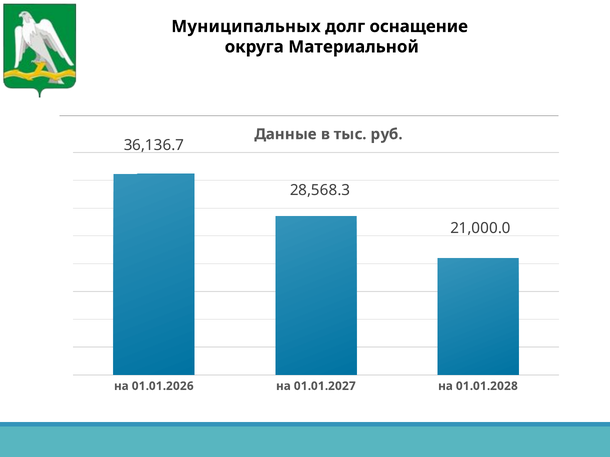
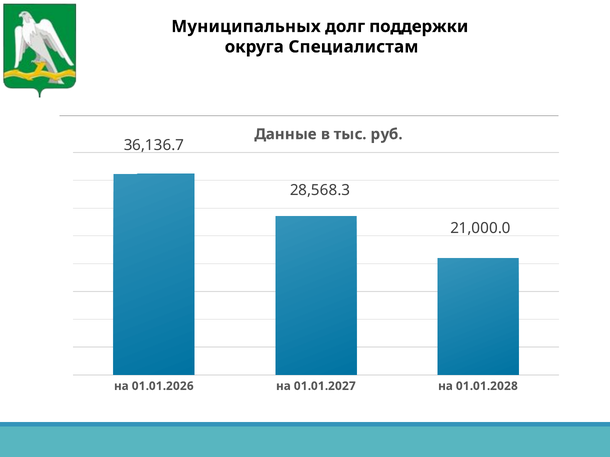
оснащение: оснащение -> поддержки
Материальной: Материальной -> Специалистам
